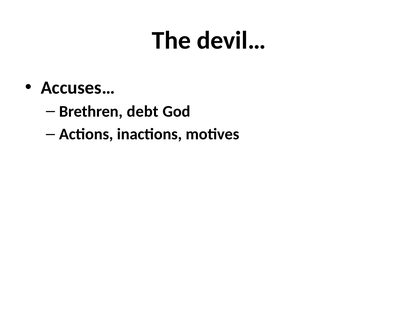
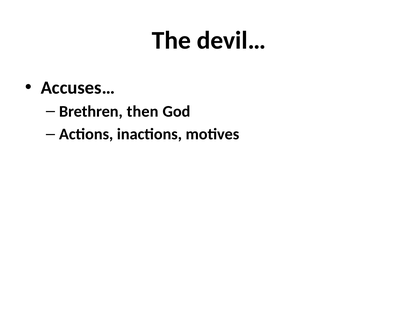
debt: debt -> then
